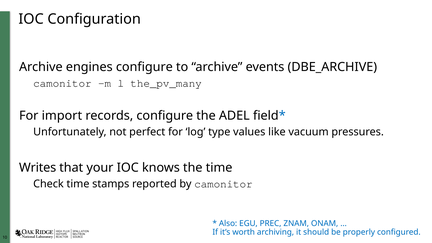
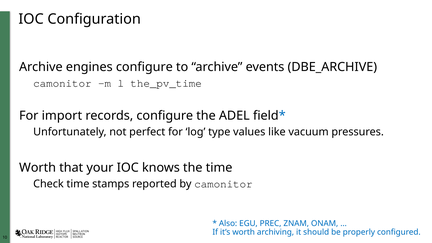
the_pv_many: the_pv_many -> the_pv_time
Writes at (38, 168): Writes -> Worth
